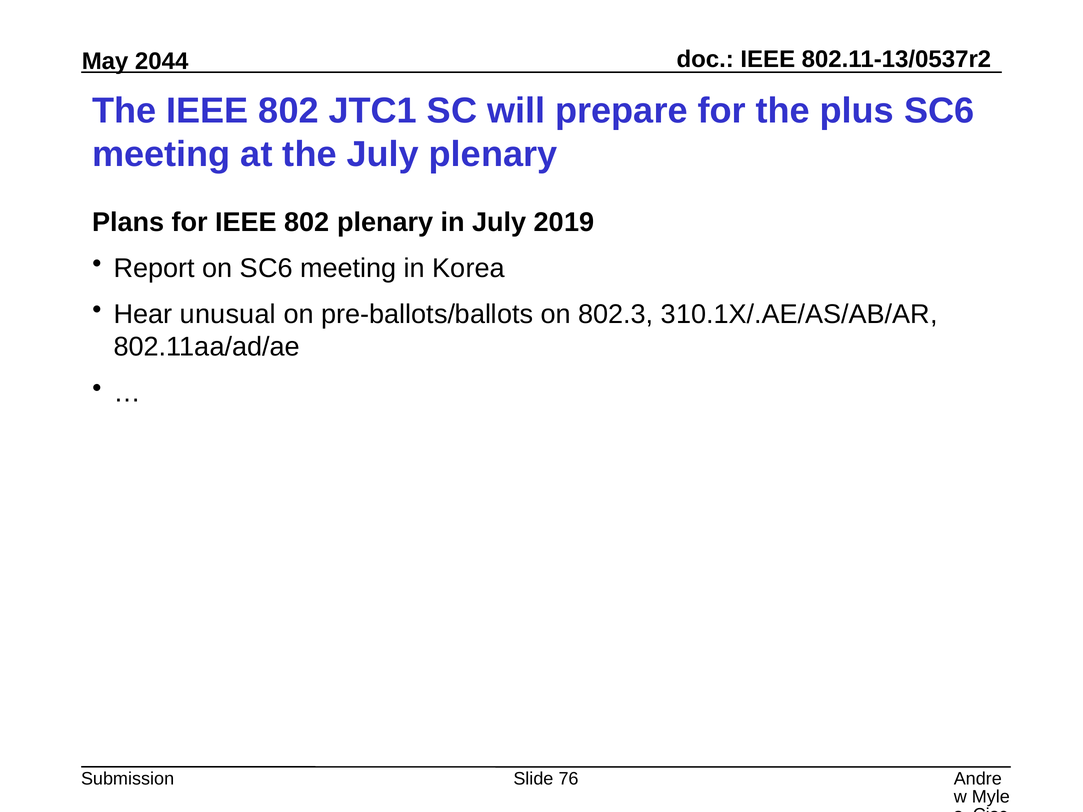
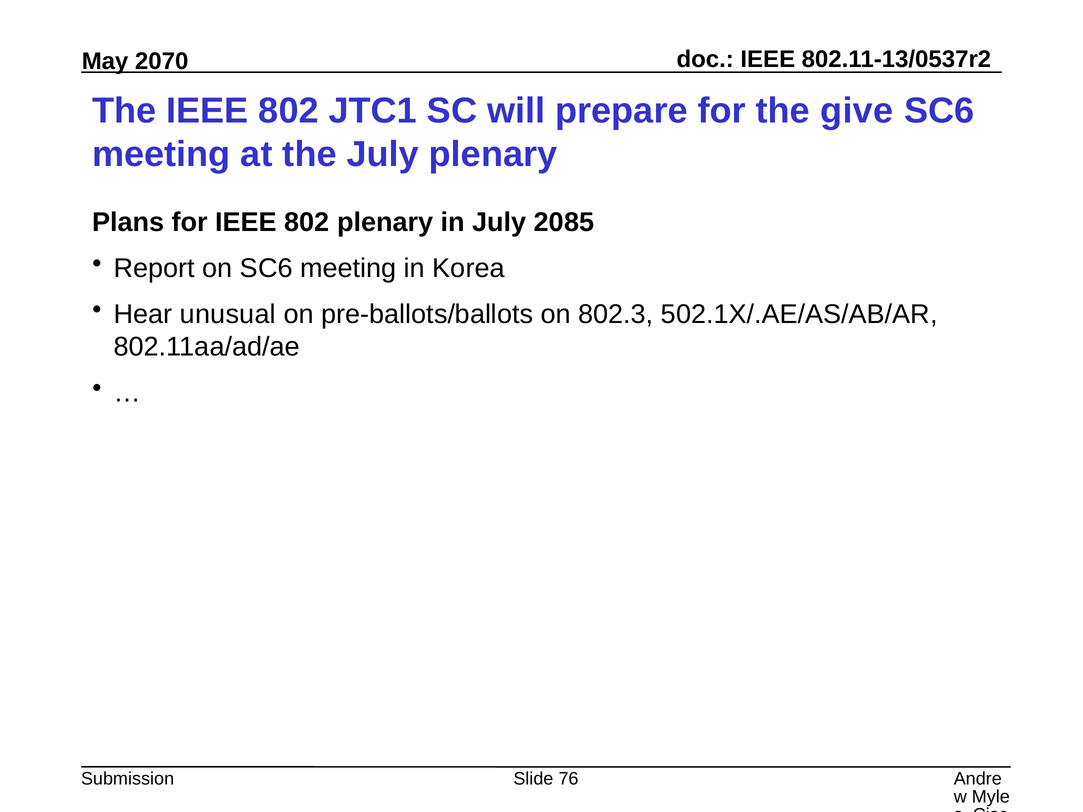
2044: 2044 -> 2070
plus: plus -> give
2019: 2019 -> 2085
310.1X/.AE/AS/AB/AR: 310.1X/.AE/AS/AB/AR -> 502.1X/.AE/AS/AB/AR
